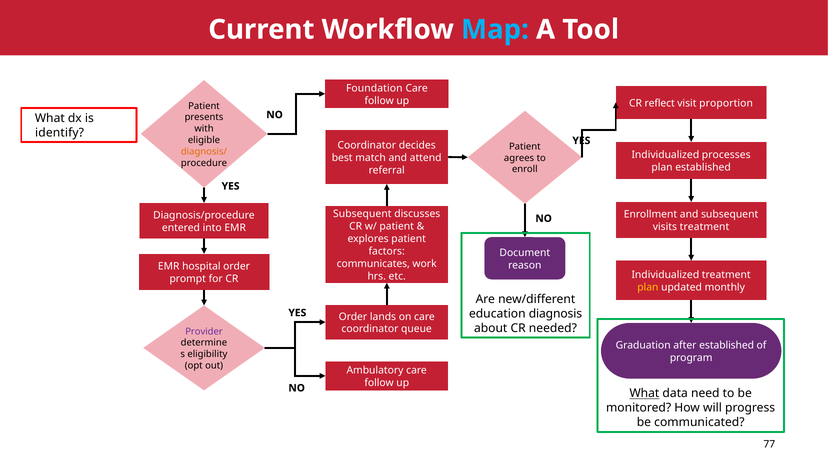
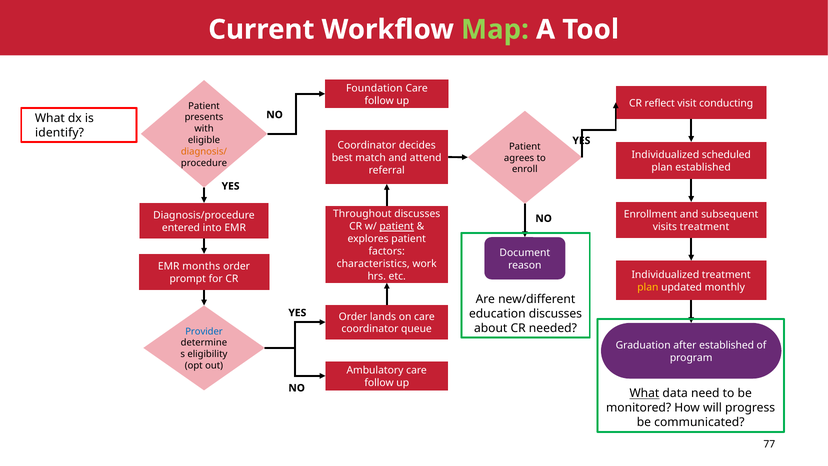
Map colour: light blue -> light green
proportion: proportion -> conducting
processes: processes -> scheduled
Subsequent at (362, 214): Subsequent -> Throughout
patient at (397, 226) underline: none -> present
communicates: communicates -> characteristics
hospital: hospital -> months
education diagnosis: diagnosis -> discusses
Provider colour: purple -> blue
